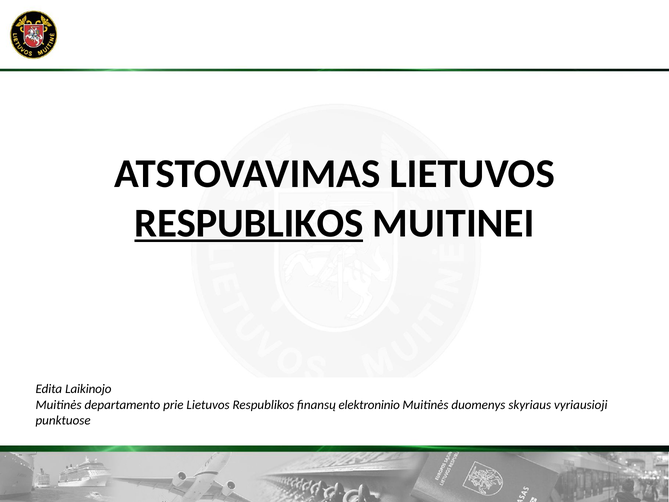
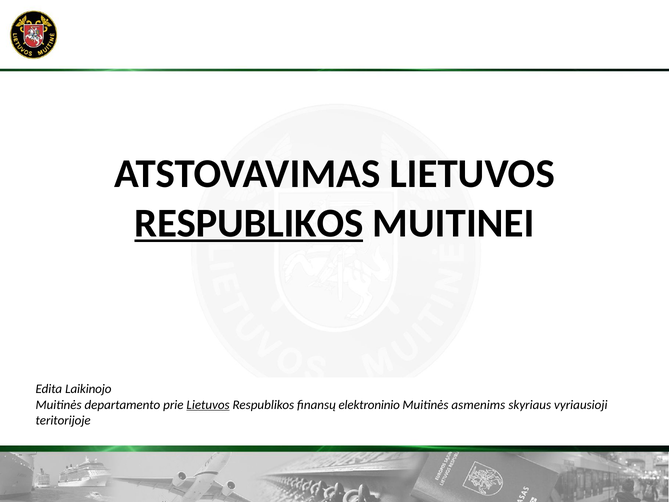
Lietuvos at (208, 405) underline: none -> present
duomenys: duomenys -> asmenims
punktuose: punktuose -> teritorijoje
